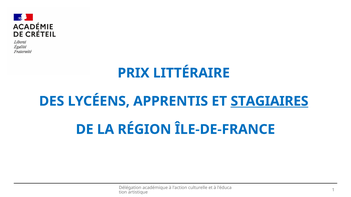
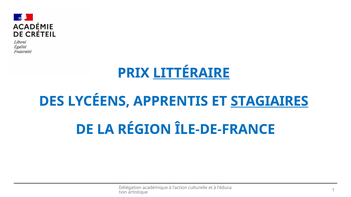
LITTÉRAIRE underline: none -> present
